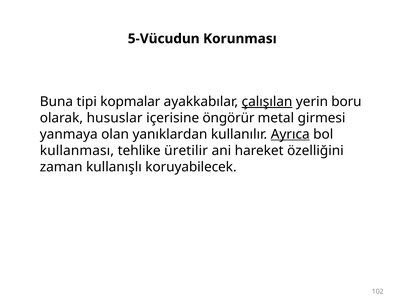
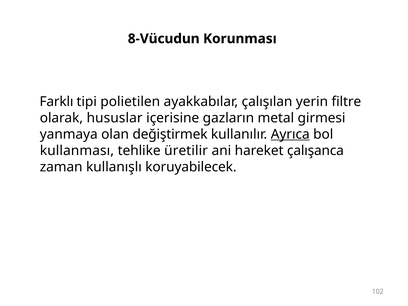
5-Vücudun: 5-Vücudun -> 8-Vücudun
Buna: Buna -> Farklı
kopmalar: kopmalar -> polietilen
çalışılan underline: present -> none
boru: boru -> filtre
öngörür: öngörür -> gazların
yanıklardan: yanıklardan -> değiştirmek
özelliğini: özelliğini -> çalışanca
